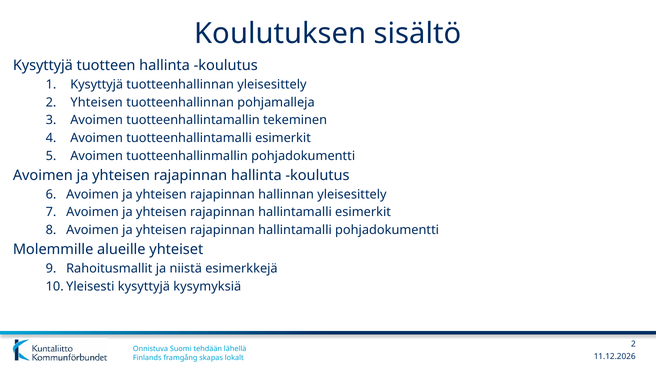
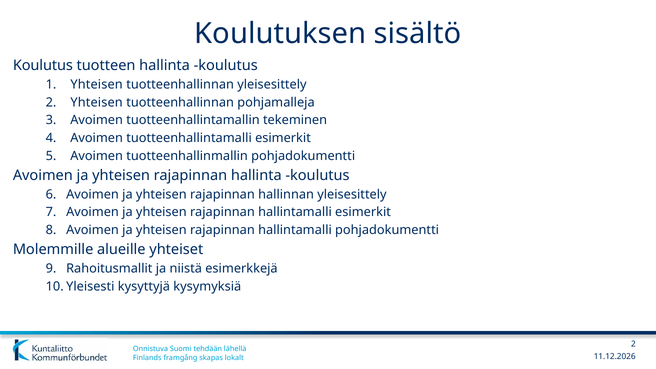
Kysyttyjä at (43, 66): Kysyttyjä -> Koulutus
Kysyttyjä at (97, 84): Kysyttyjä -> Yhteisen
